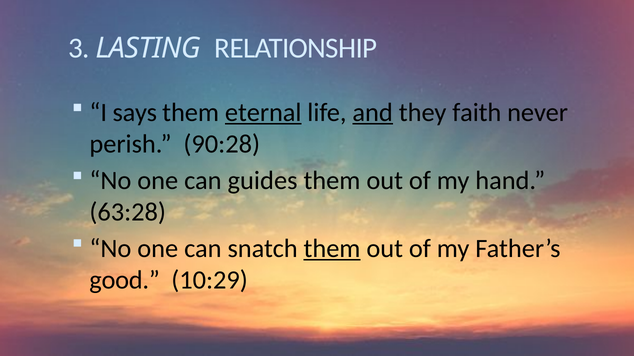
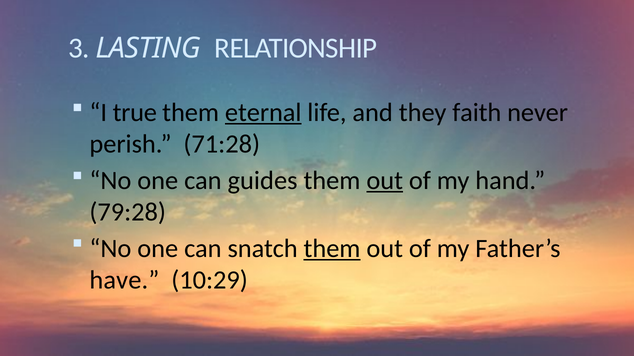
says: says -> true
and underline: present -> none
90:28: 90:28 -> 71:28
out at (385, 181) underline: none -> present
63:28: 63:28 -> 79:28
good: good -> have
